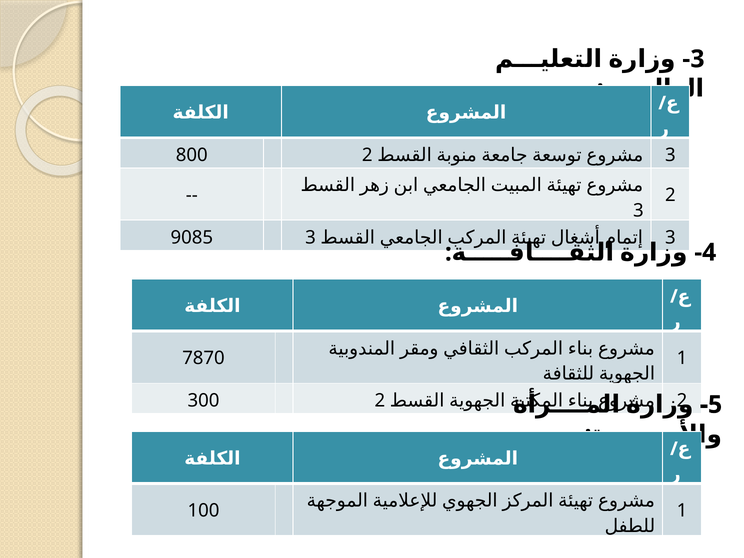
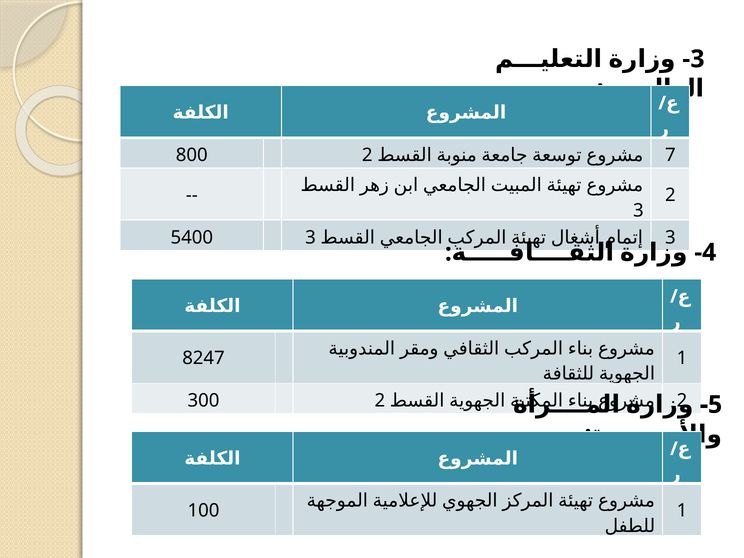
2 3: 3 -> 7
9085: 9085 -> 5400
7870: 7870 -> 8247
